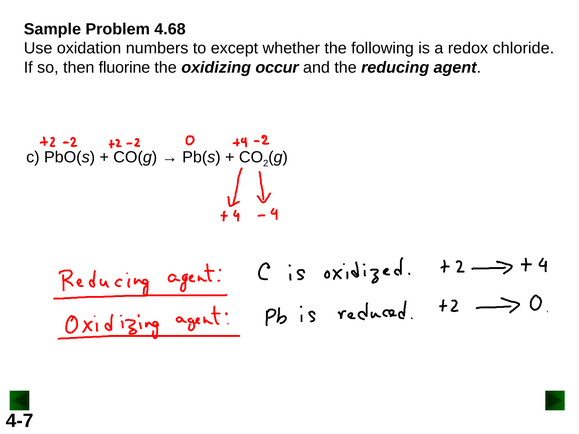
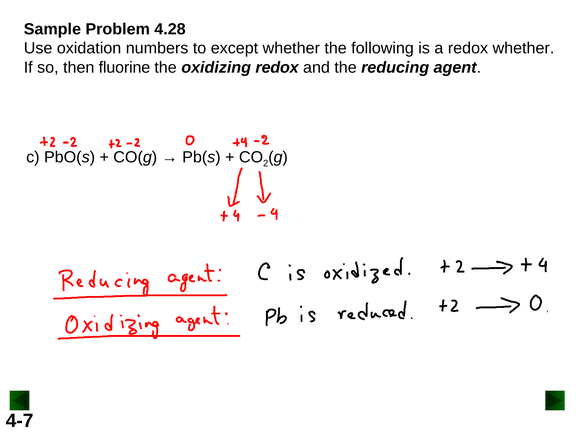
4.68: 4.68 -> 4.28
redox chloride: chloride -> whether
oxidizing occur: occur -> redox
